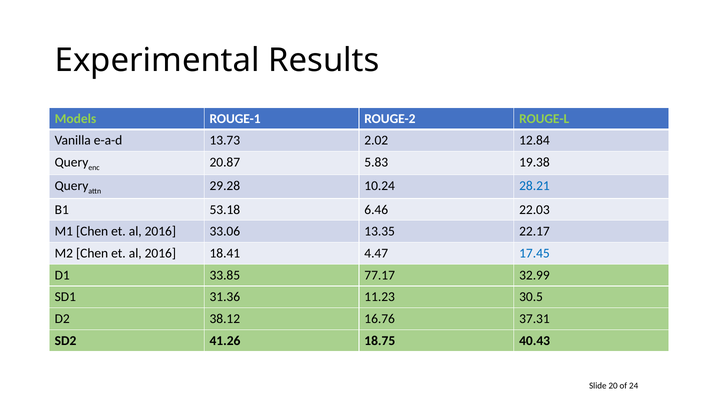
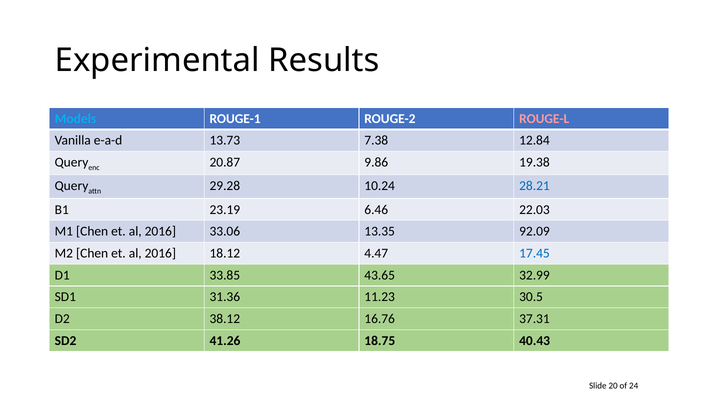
Models colour: light green -> light blue
ROUGE-L colour: light green -> pink
2.02: 2.02 -> 7.38
5.83: 5.83 -> 9.86
53.18: 53.18 -> 23.19
22.17: 22.17 -> 92.09
18.41: 18.41 -> 18.12
77.17: 77.17 -> 43.65
